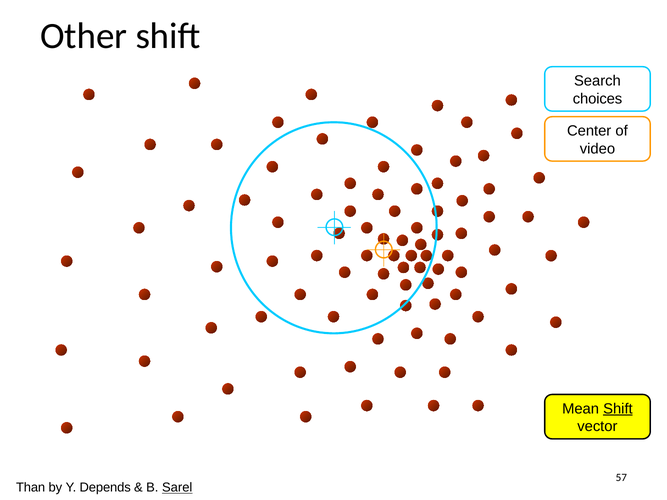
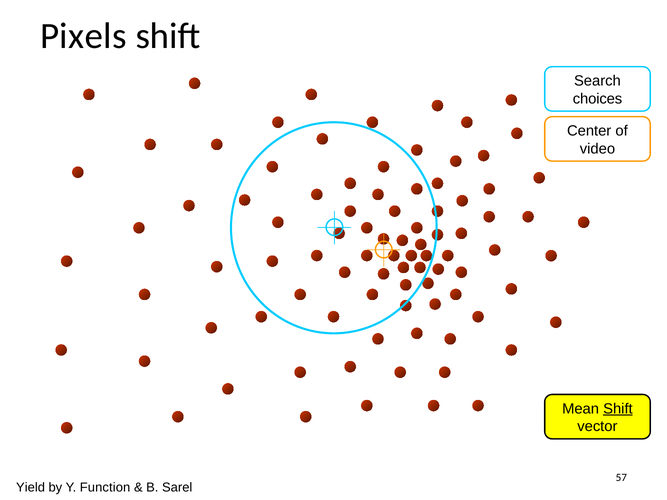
Other: Other -> Pixels
Than: Than -> Yield
Depends: Depends -> Function
Sarel underline: present -> none
